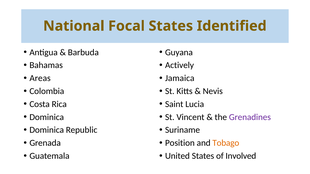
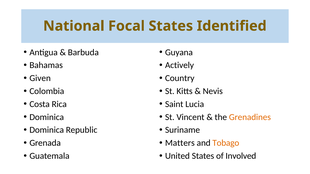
Areas: Areas -> Given
Jamaica: Jamaica -> Country
Grenadines colour: purple -> orange
Position: Position -> Matters
